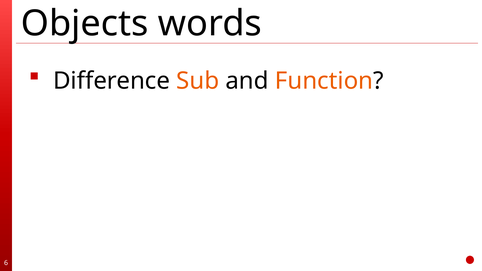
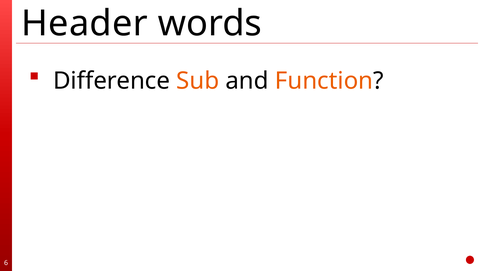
Objects: Objects -> Header
